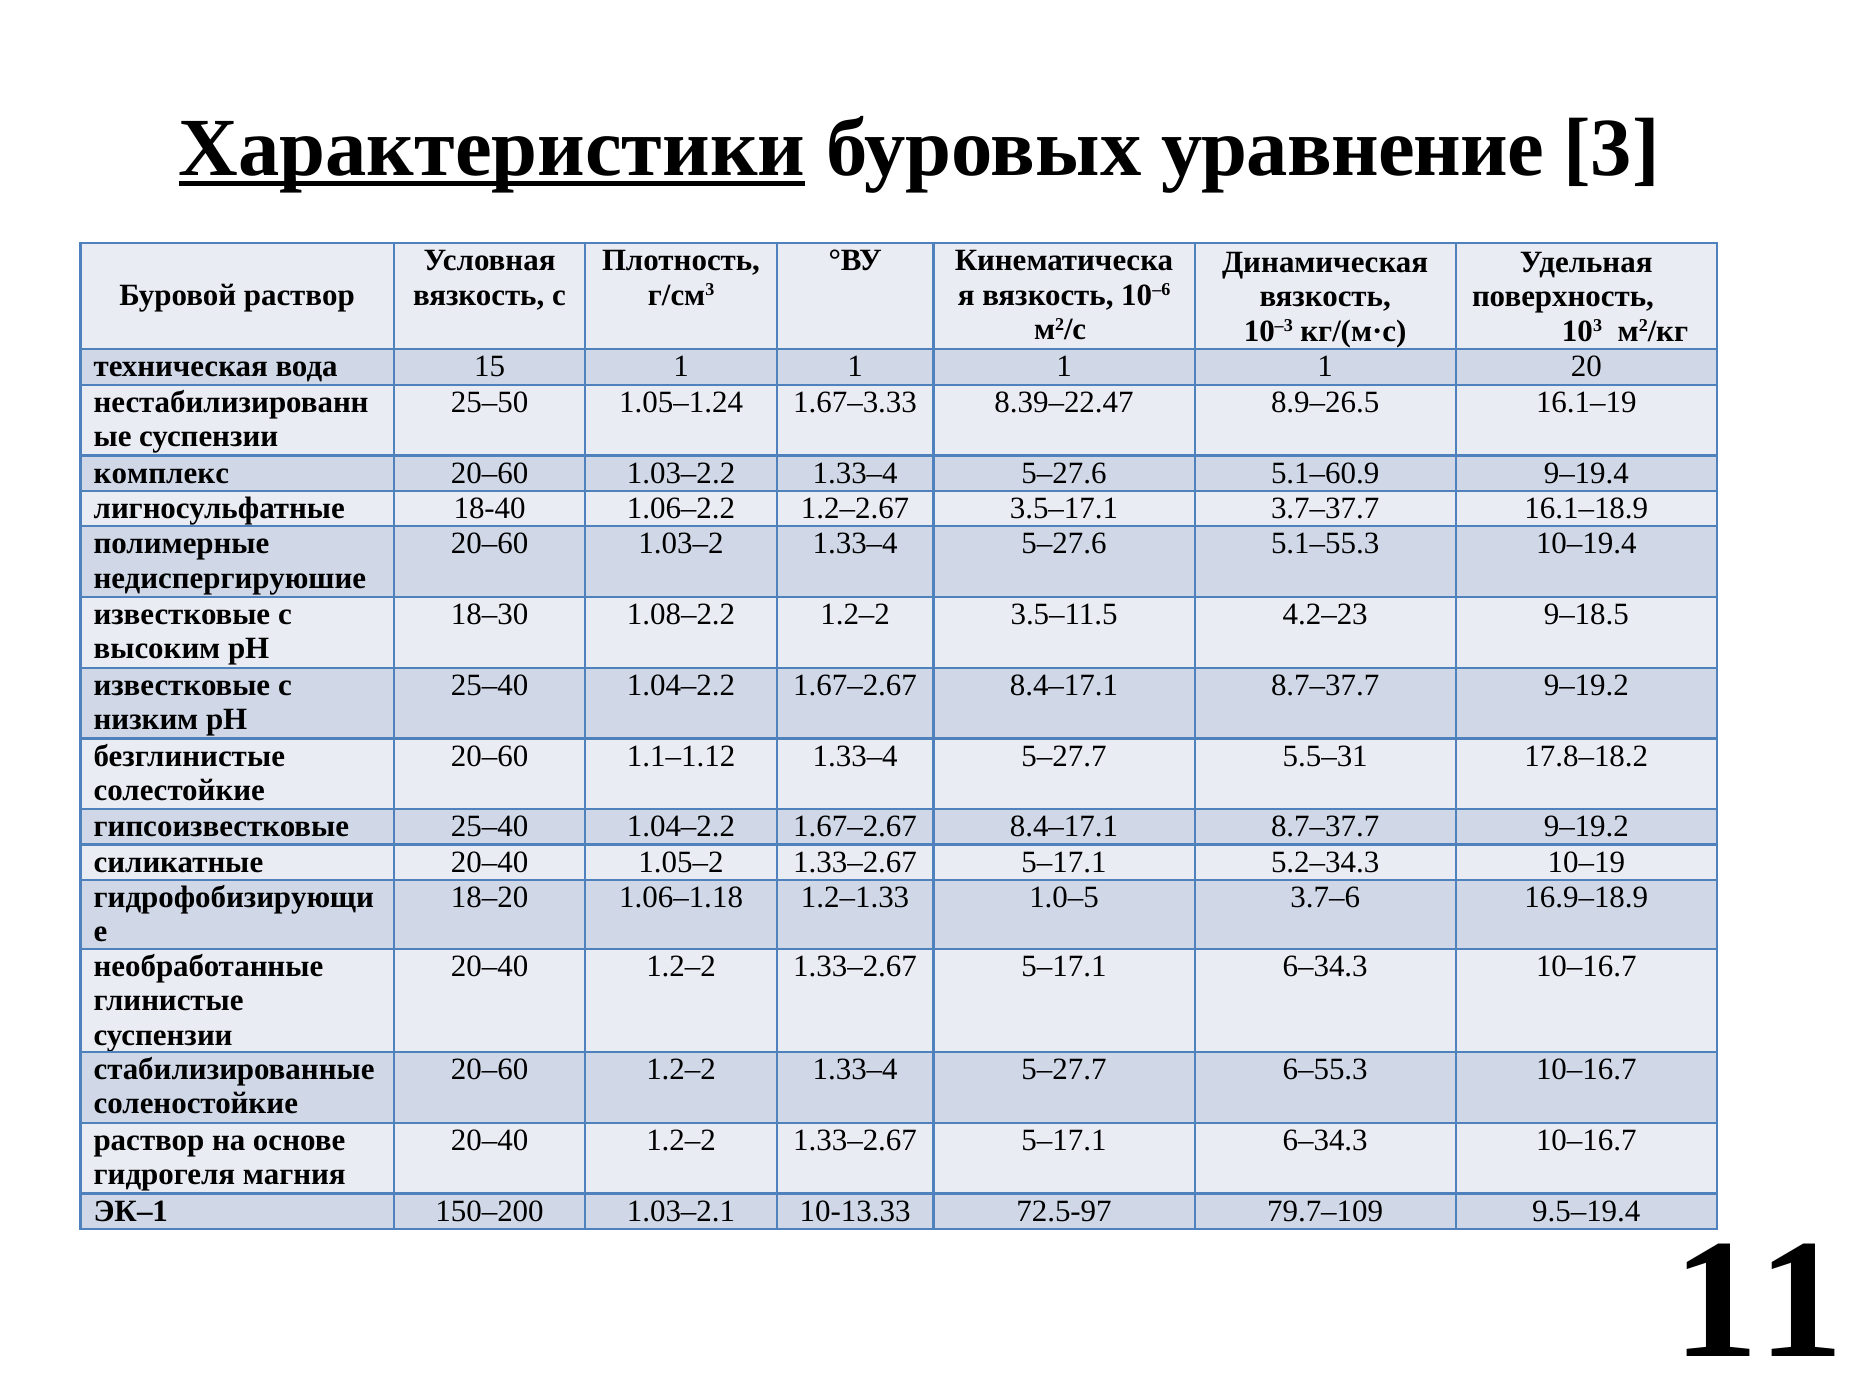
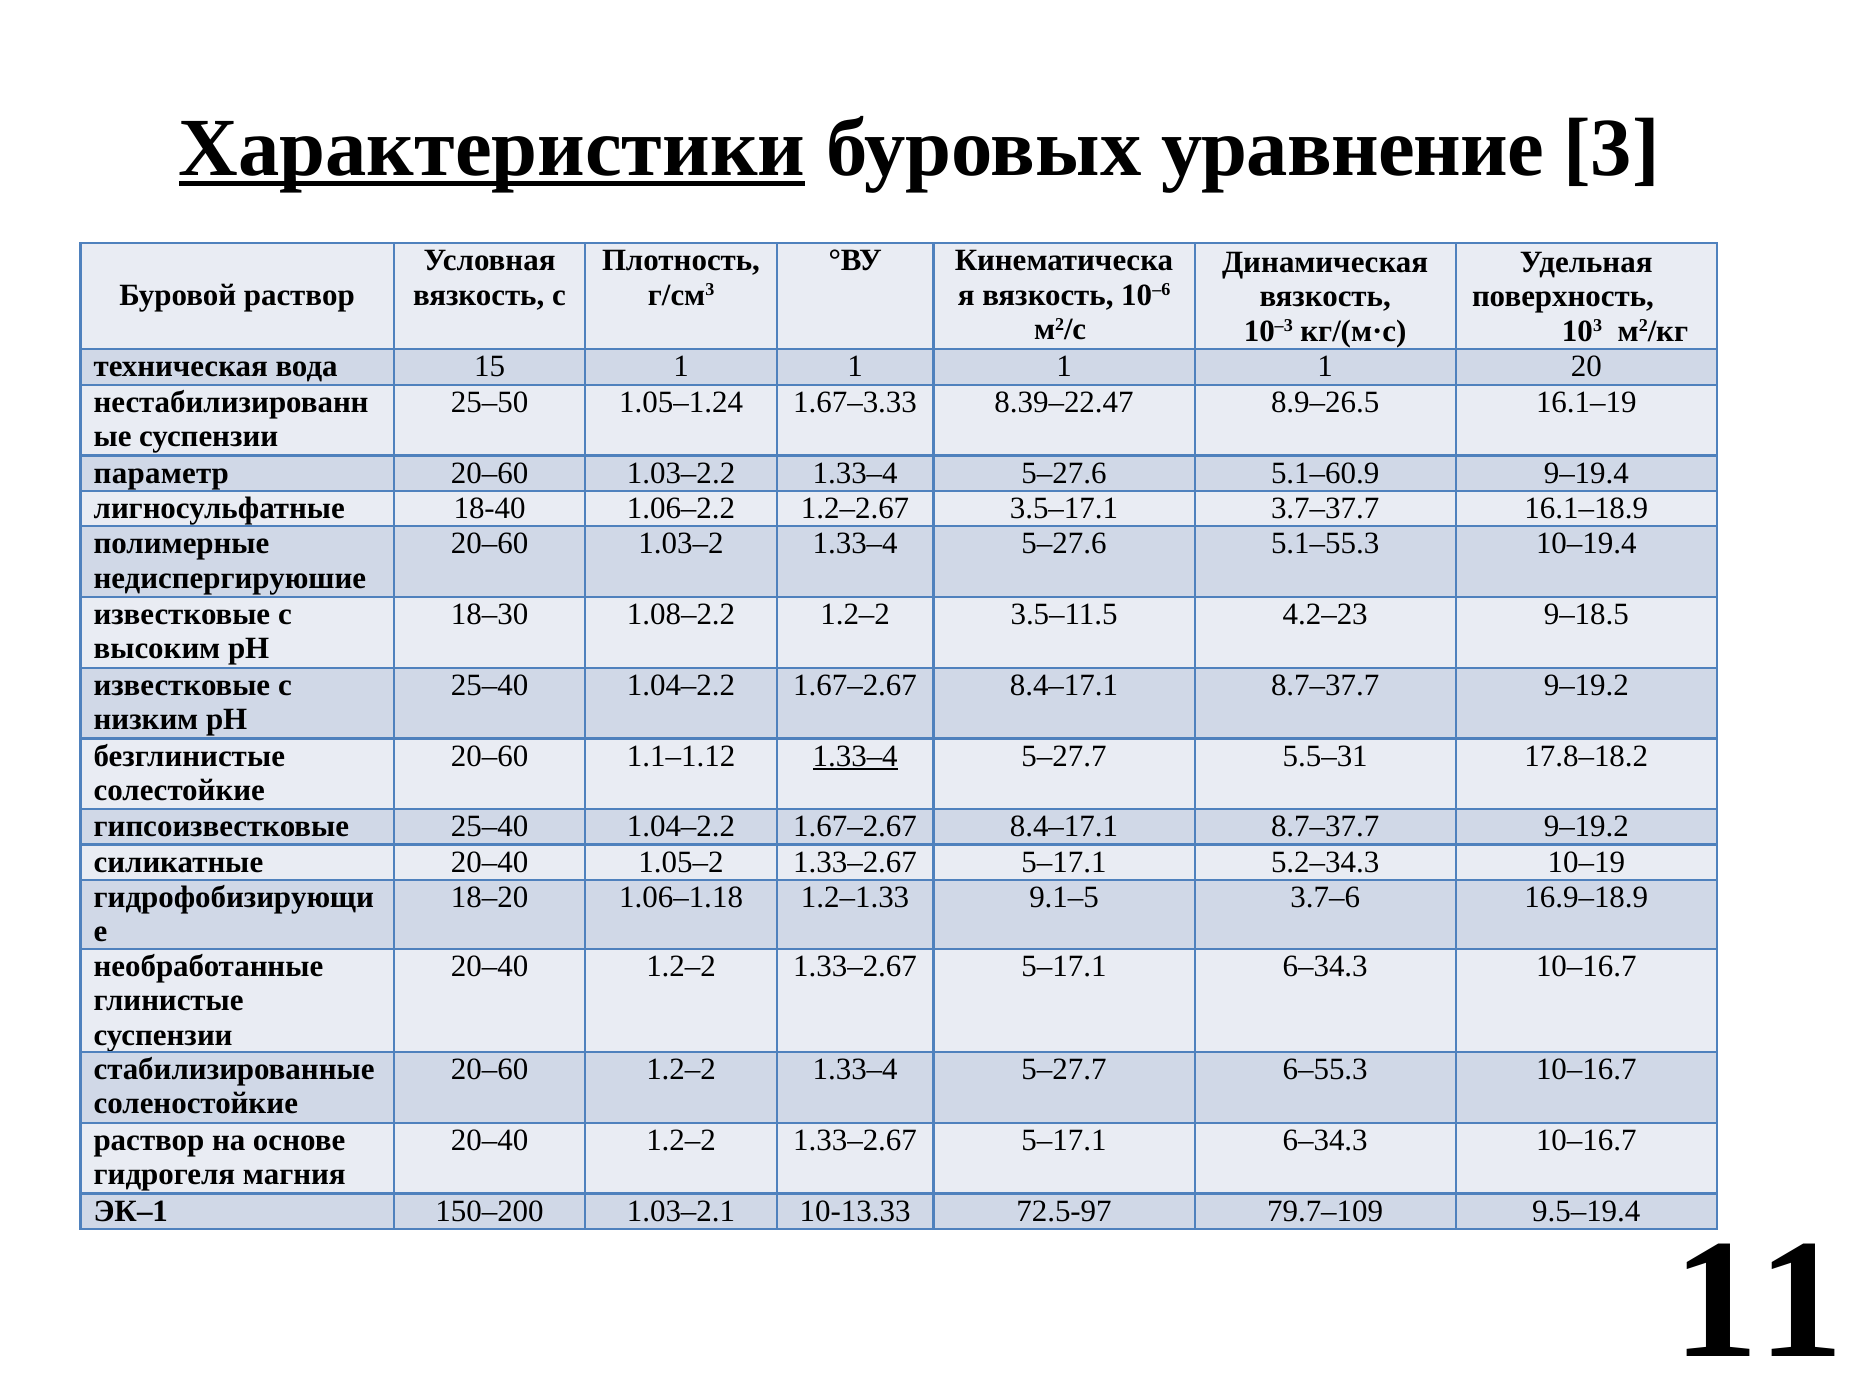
комплекс: комплекс -> параметр
1.33–4 at (855, 756) underline: none -> present
1.0–5: 1.0–5 -> 9.1–5
